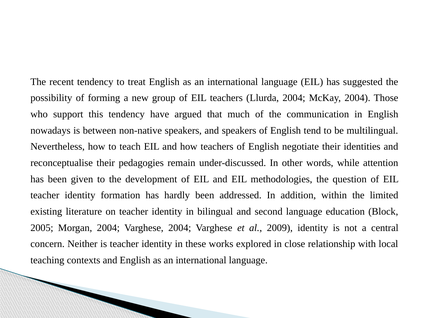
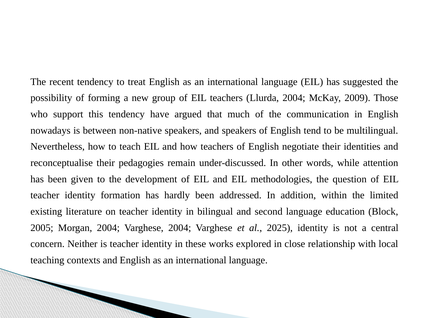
McKay 2004: 2004 -> 2009
2009: 2009 -> 2025
